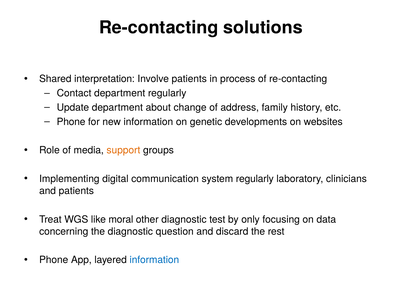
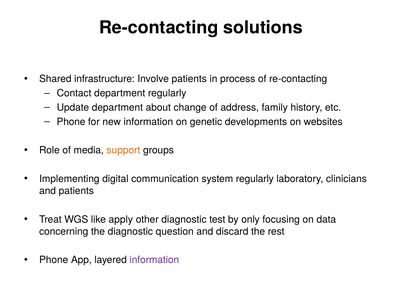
interpretation: interpretation -> infrastructure
moral: moral -> apply
information at (154, 260) colour: blue -> purple
